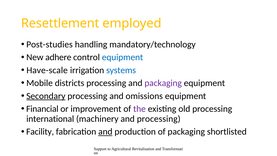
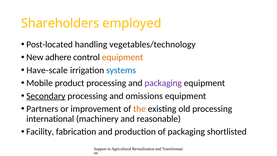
Resettlement: Resettlement -> Shareholders
Post-studies: Post-studies -> Post-located
mandatory/technology: mandatory/technology -> vegetables/technology
equipment at (123, 57) colour: blue -> orange
districts: districts -> product
Financial: Financial -> Partners
the colour: purple -> orange
and processing: processing -> reasonable
and at (105, 132) underline: present -> none
